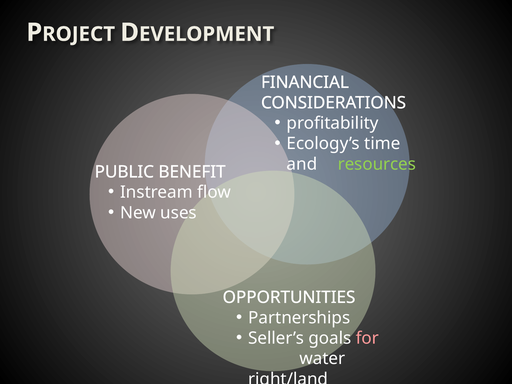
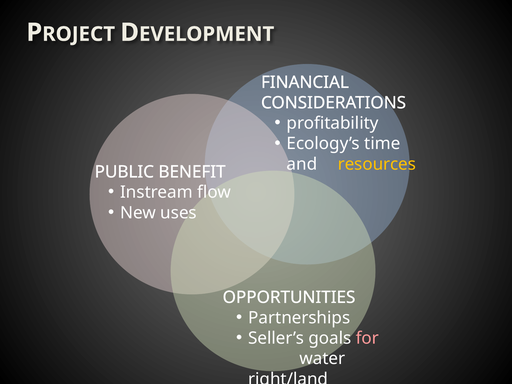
resources colour: light green -> yellow
